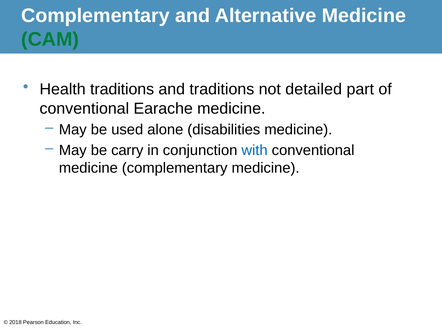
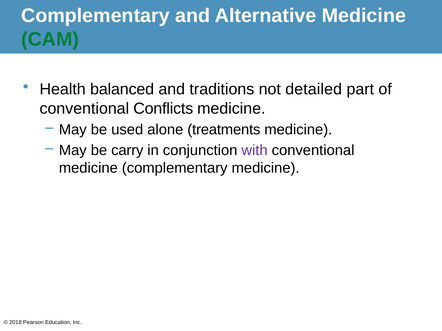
Health traditions: traditions -> balanced
Earache: Earache -> Conflicts
disabilities: disabilities -> treatments
with colour: blue -> purple
